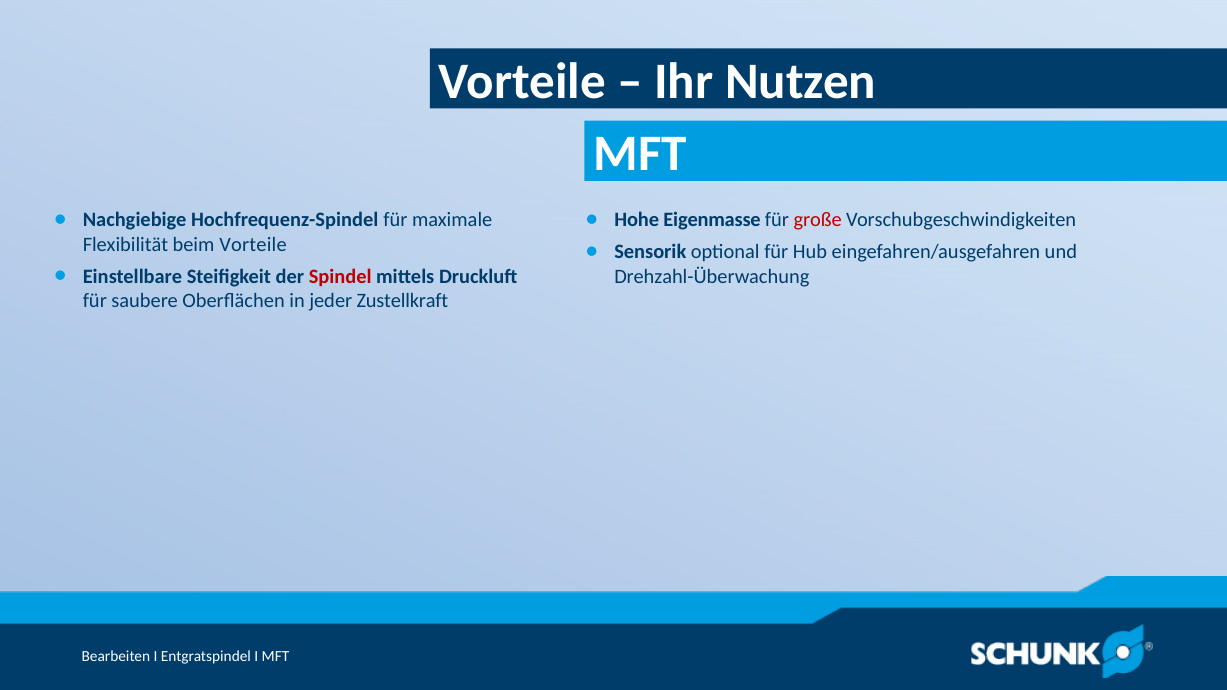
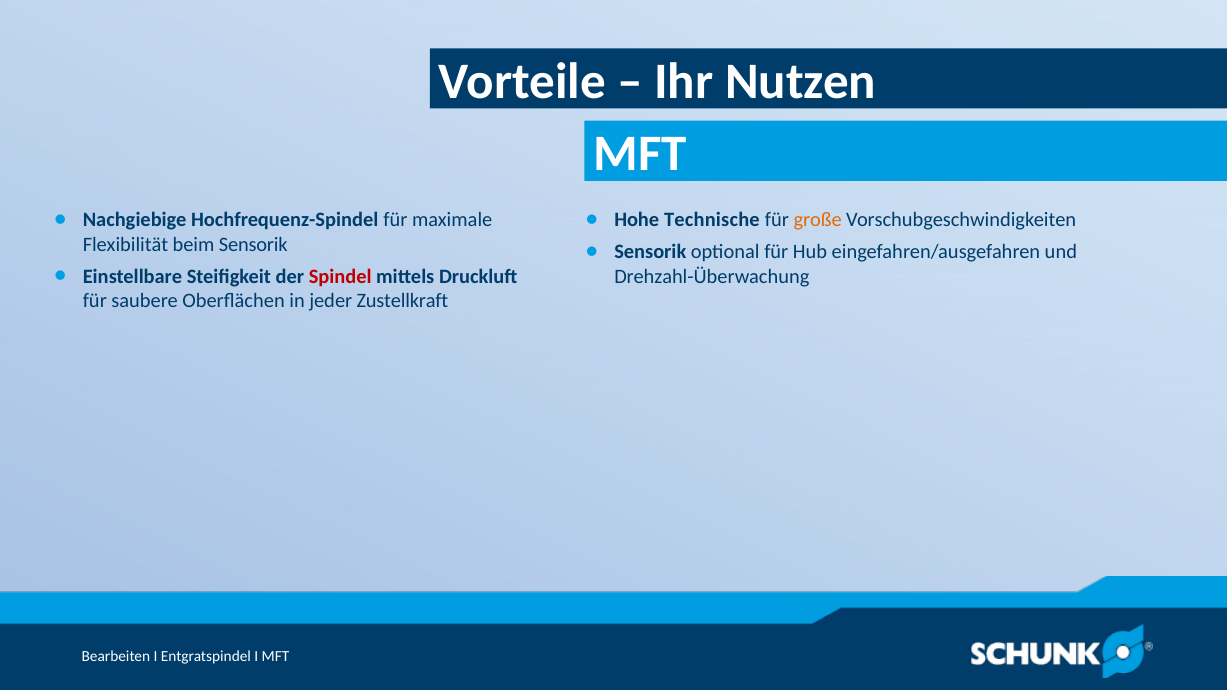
Eigenmasse: Eigenmasse -> Technische
große colour: red -> orange
beim Vorteile: Vorteile -> Sensorik
